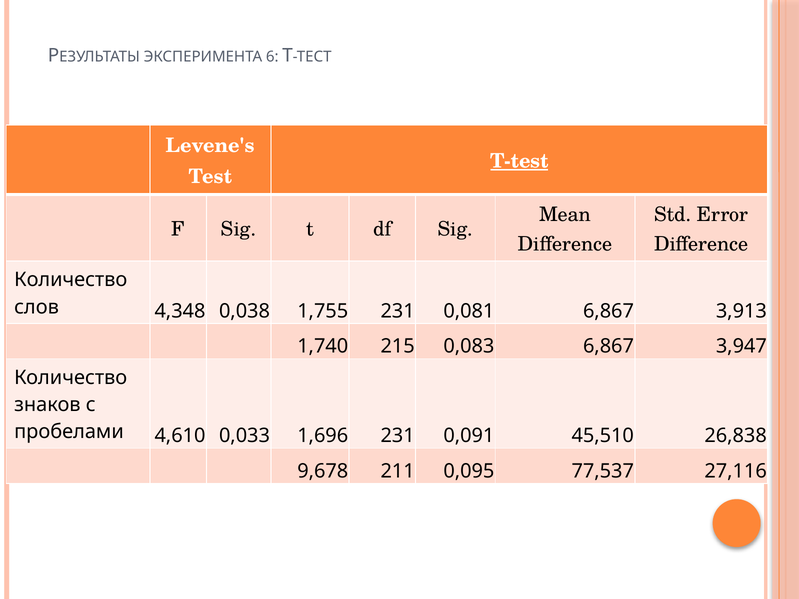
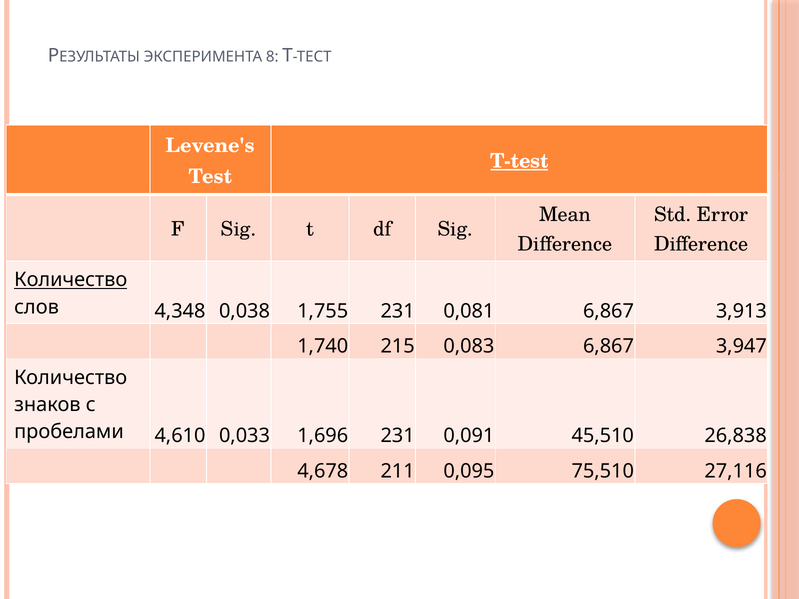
6: 6 -> 8
Количество at (71, 280) underline: none -> present
9,678: 9,678 -> 4,678
77,537: 77,537 -> 75,510
